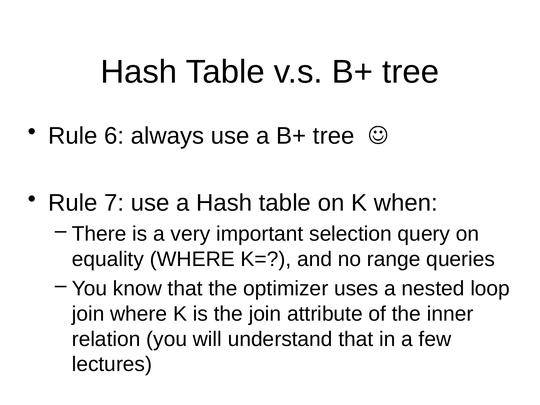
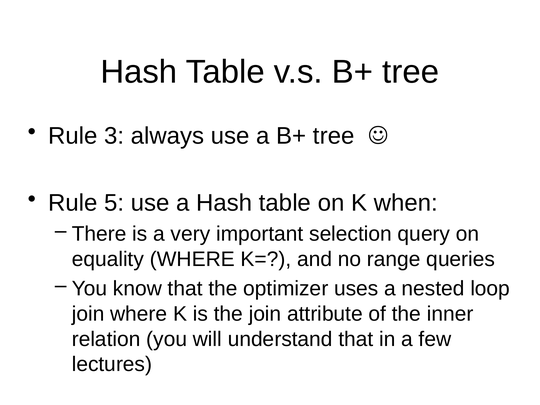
6: 6 -> 3
7: 7 -> 5
